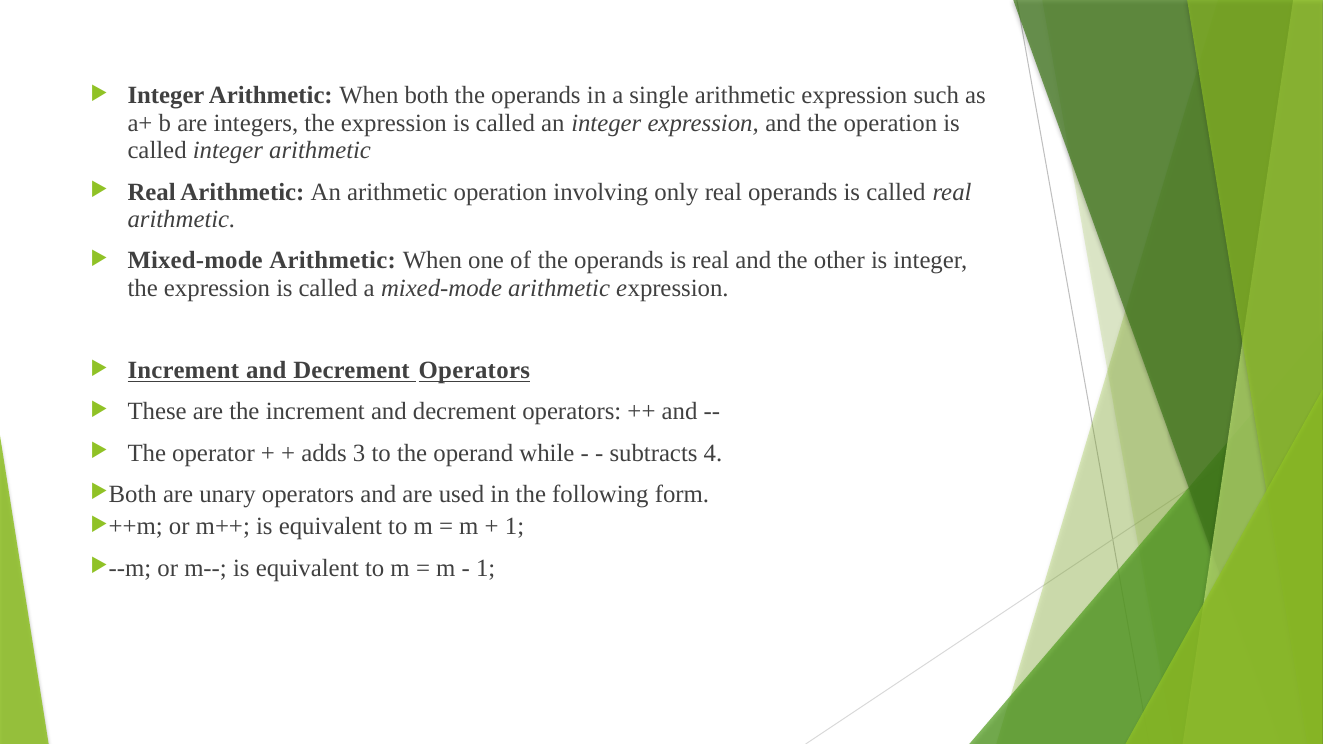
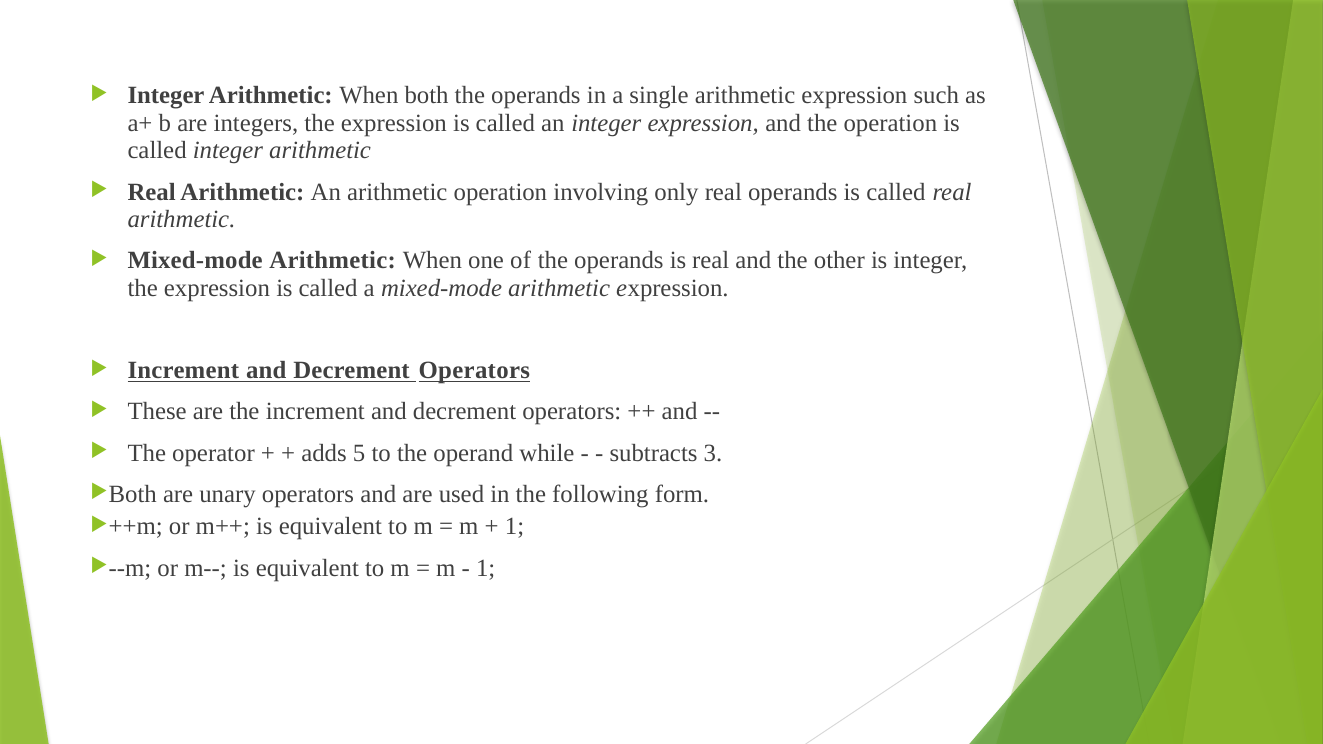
3: 3 -> 5
4: 4 -> 3
